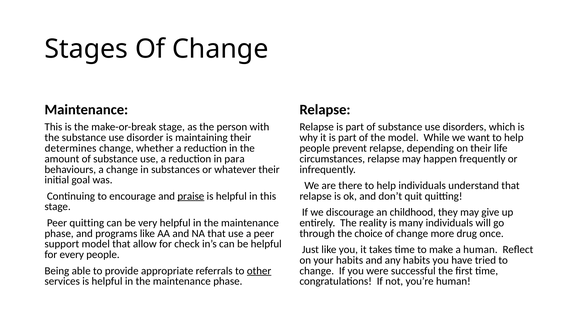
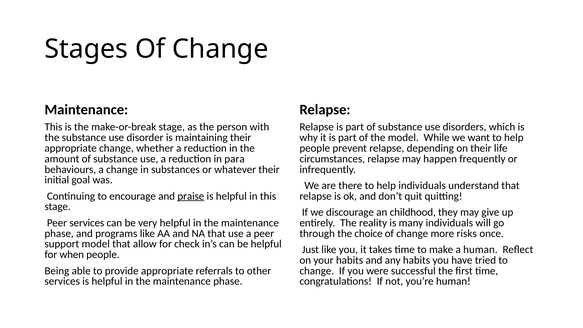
determines at (71, 148): determines -> appropriate
Peer quitting: quitting -> services
drug: drug -> risks
every: every -> when
other underline: present -> none
